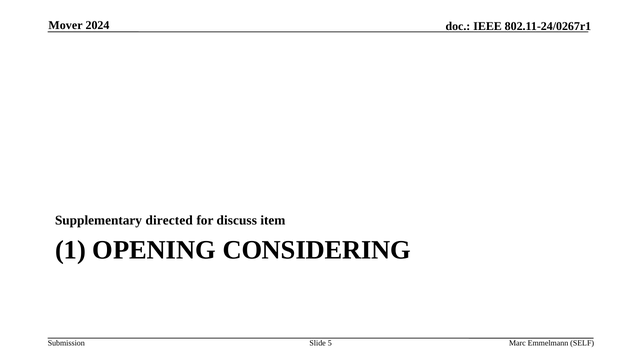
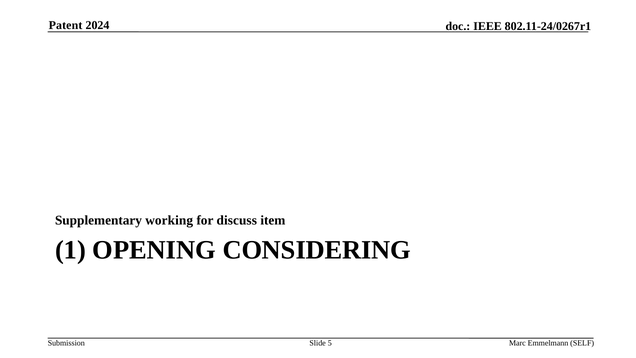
Mover: Mover -> Patent
directed: directed -> working
